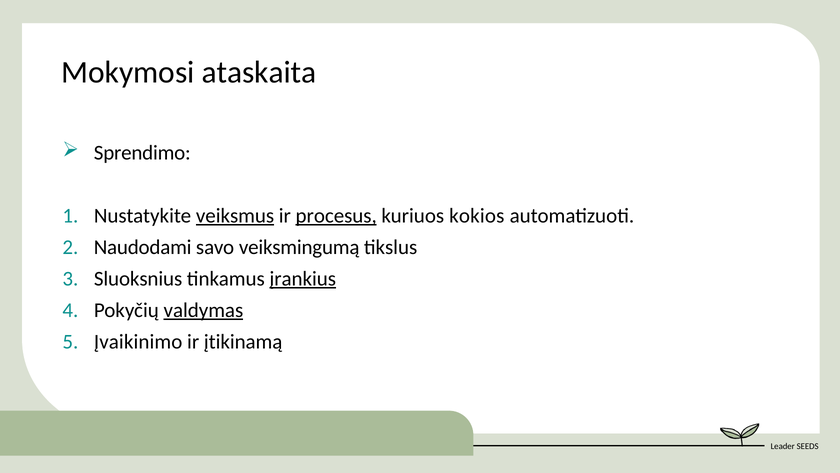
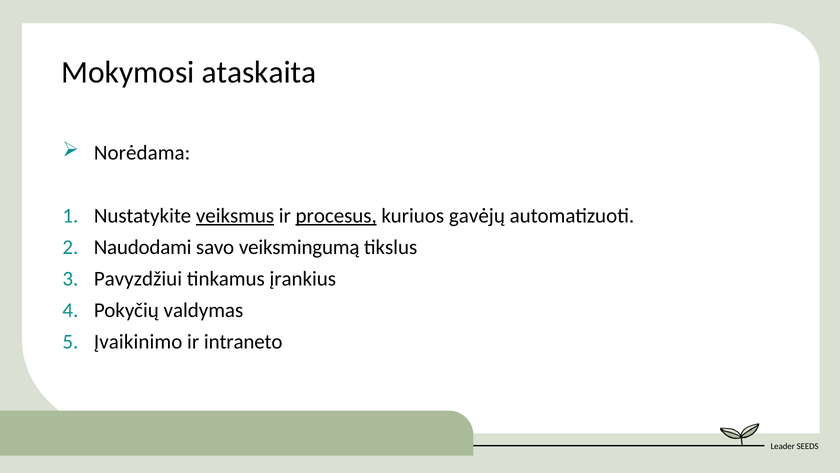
Sprendimo: Sprendimo -> Norėdama
kokios: kokios -> gavėjų
Sluoksnius: Sluoksnius -> Pavyzdžiui
įrankius underline: present -> none
valdymas underline: present -> none
įtikinamą: įtikinamą -> intraneto
